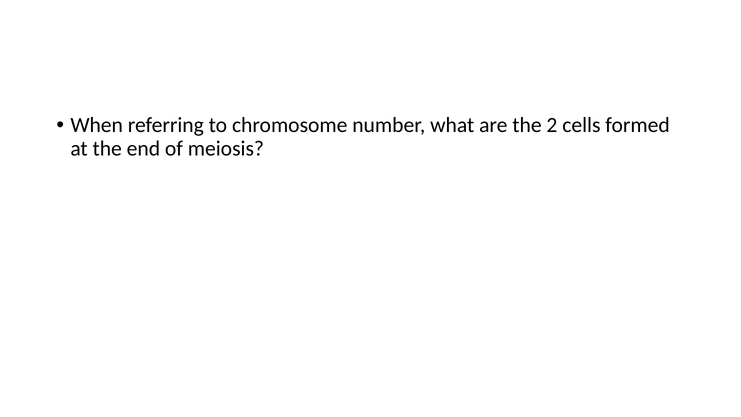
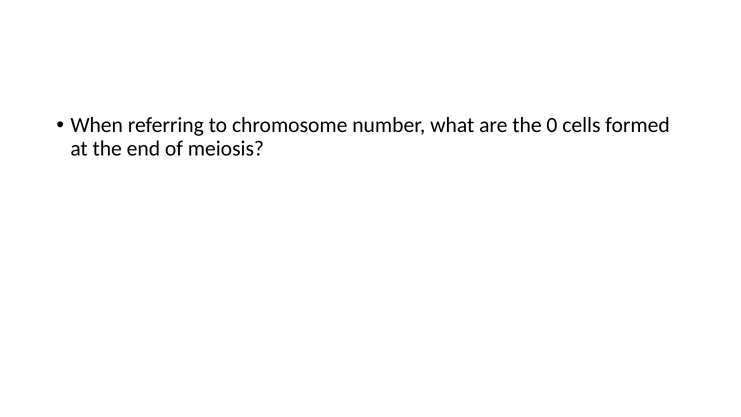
2: 2 -> 0
